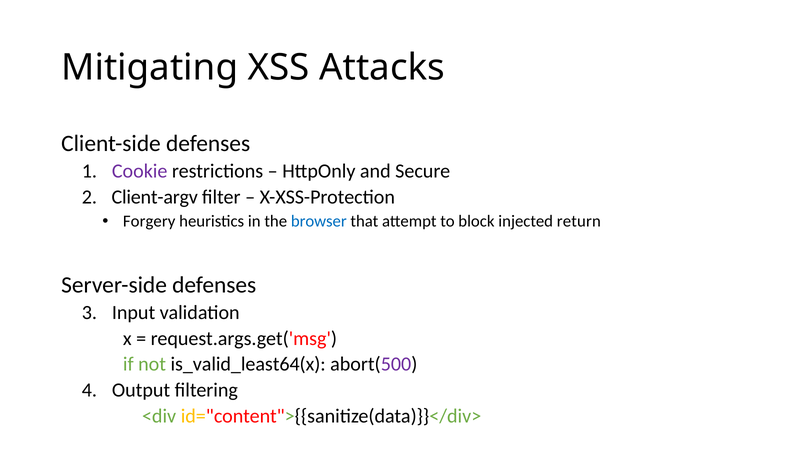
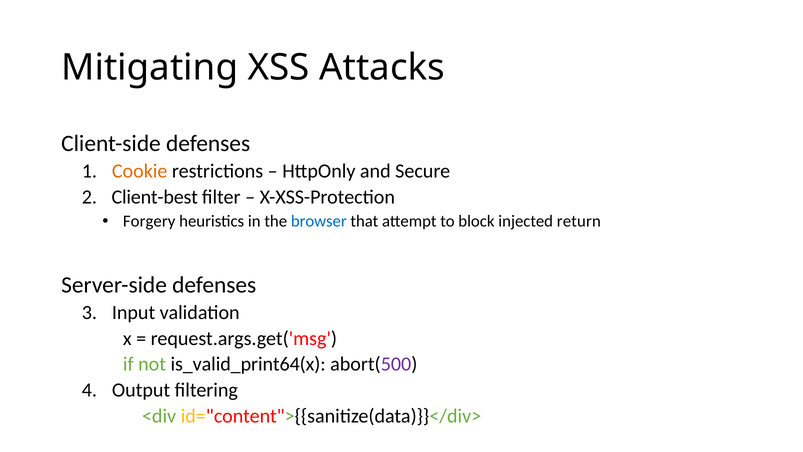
Cookie colour: purple -> orange
Client-argv: Client-argv -> Client-best
is_valid_least64(x: is_valid_least64(x -> is_valid_print64(x
